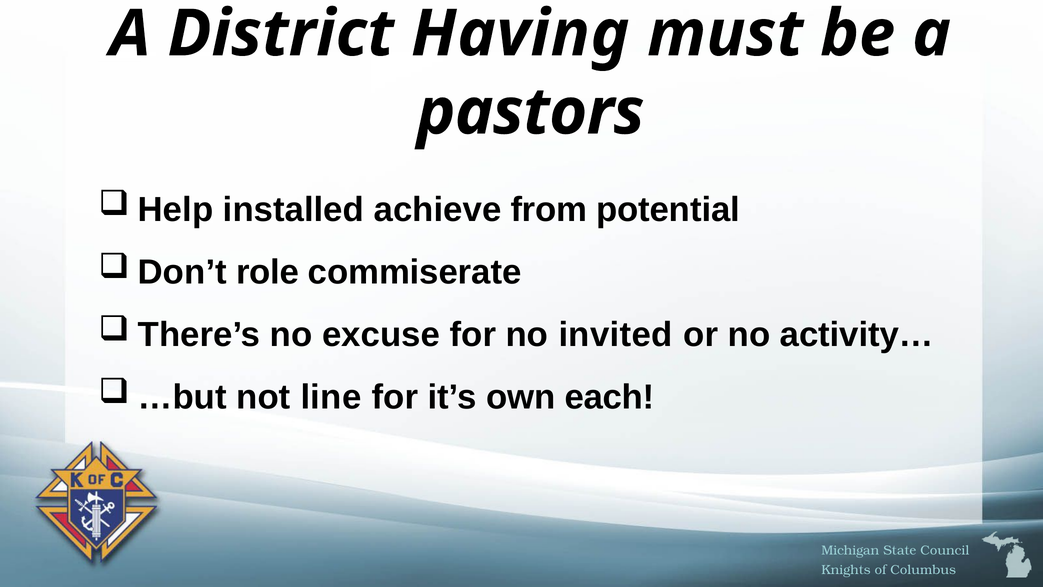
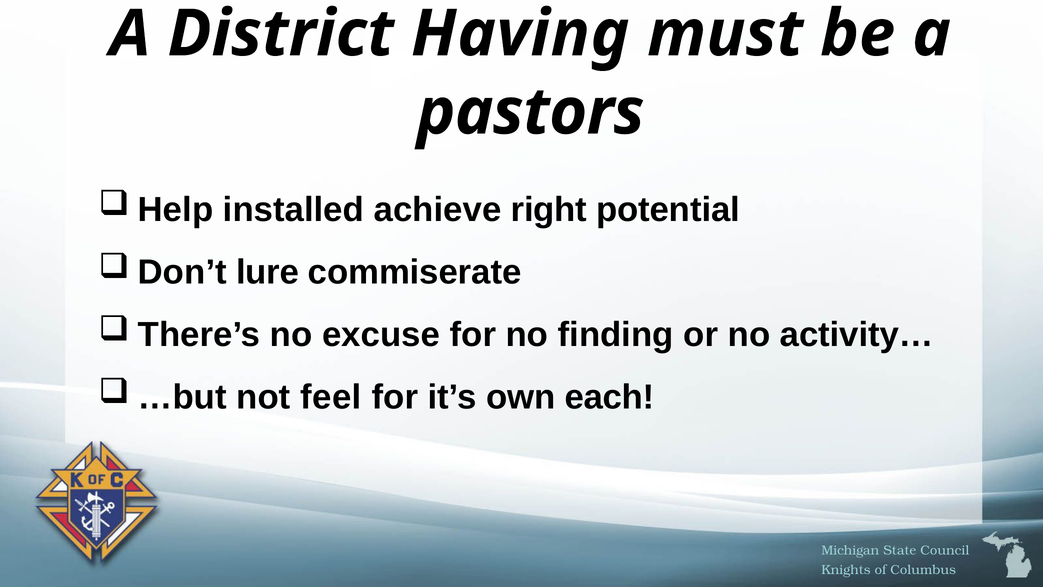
from: from -> right
role: role -> lure
invited: invited -> finding
line: line -> feel
